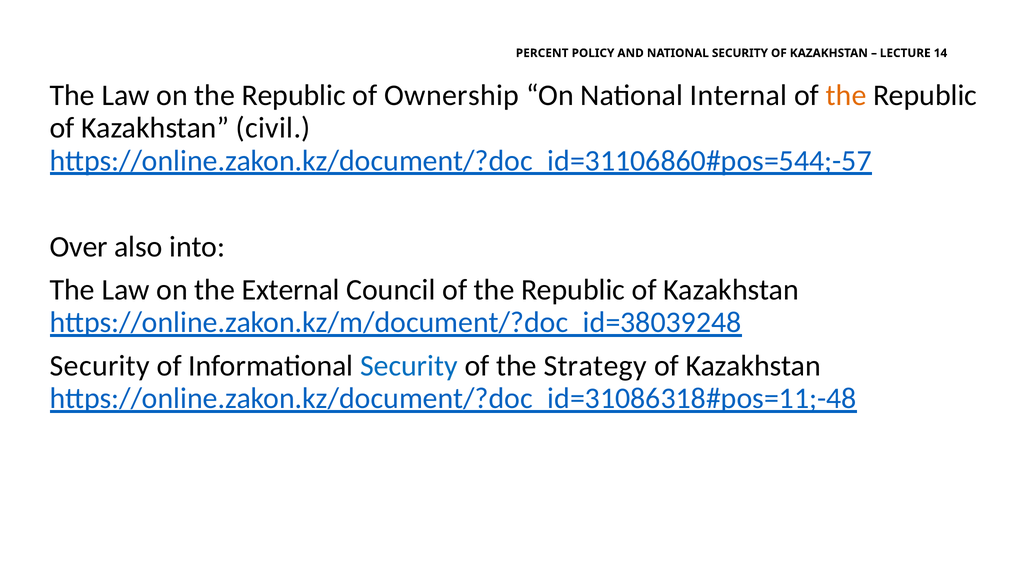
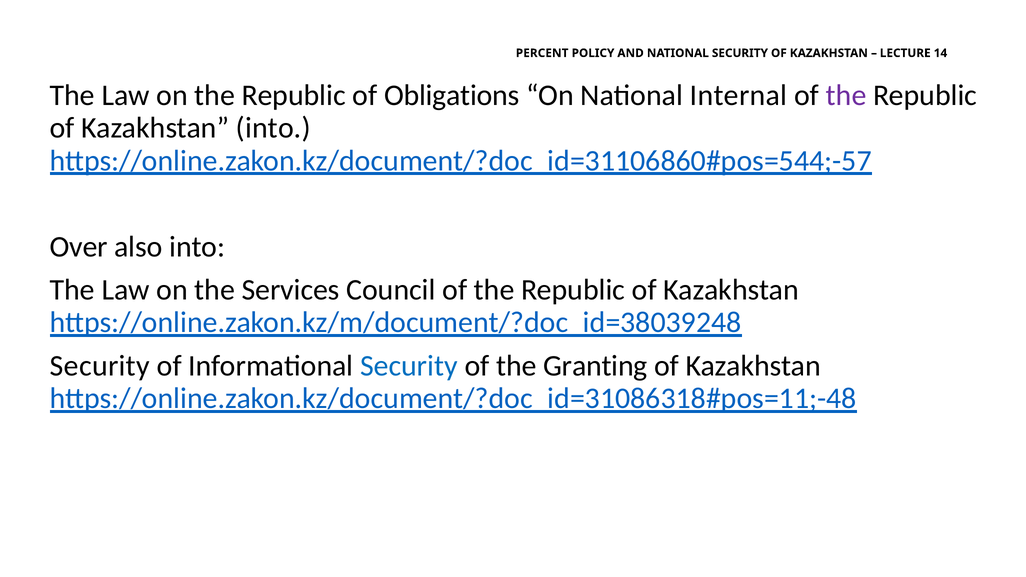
Ownership: Ownership -> Obligations
the at (846, 96) colour: orange -> purple
Kazakhstan civil: civil -> into
External: External -> Services
Strategy: Strategy -> Granting
